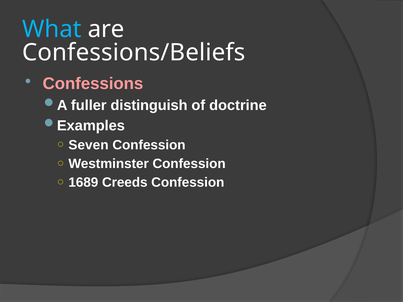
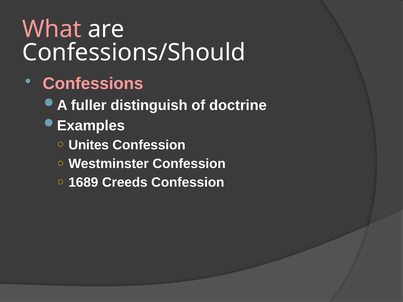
What colour: light blue -> pink
Confessions/Beliefs: Confessions/Beliefs -> Confessions/Should
Seven: Seven -> Unites
